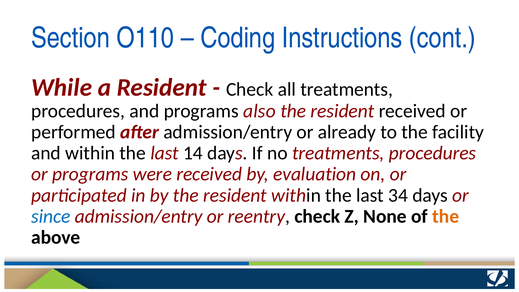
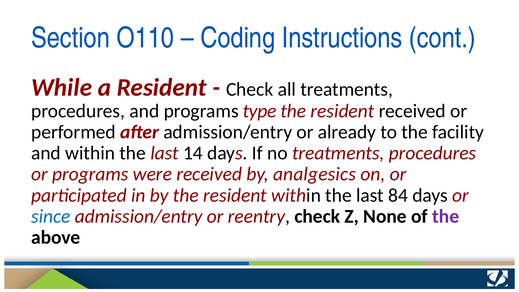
also: also -> type
evaluation: evaluation -> analgesics
34: 34 -> 84
the at (446, 216) colour: orange -> purple
